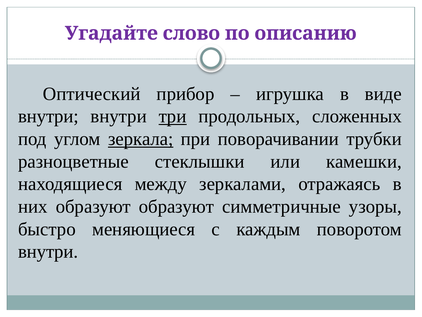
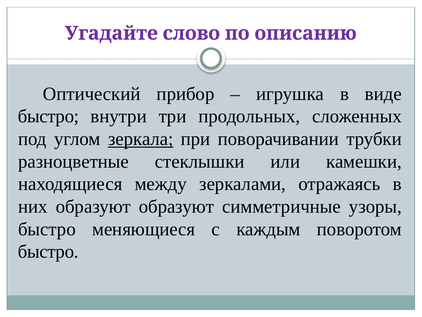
внутри at (48, 116): внутри -> быстро
три underline: present -> none
внутри at (48, 251): внутри -> быстро
